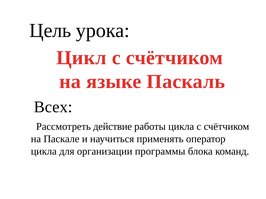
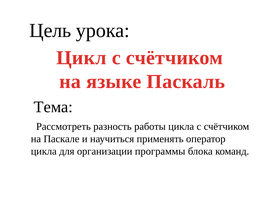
Всех: Всех -> Тема
действие: действие -> разность
